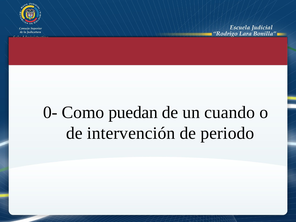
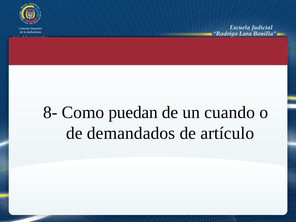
0-: 0- -> 8-
intervención: intervención -> demandados
periodo: periodo -> artículo
